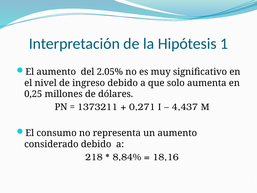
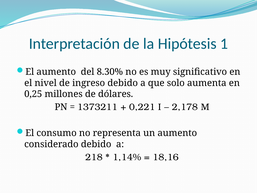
2.05%: 2.05% -> 8.30%
0,271: 0,271 -> 0,221
4,437: 4,437 -> 2,178
8,84%: 8,84% -> 1,14%
